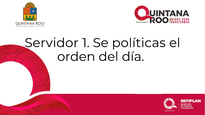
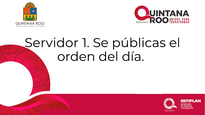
políticas: políticas -> públicas
